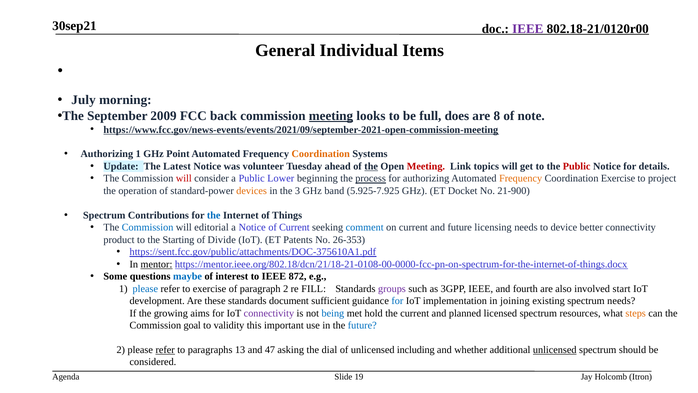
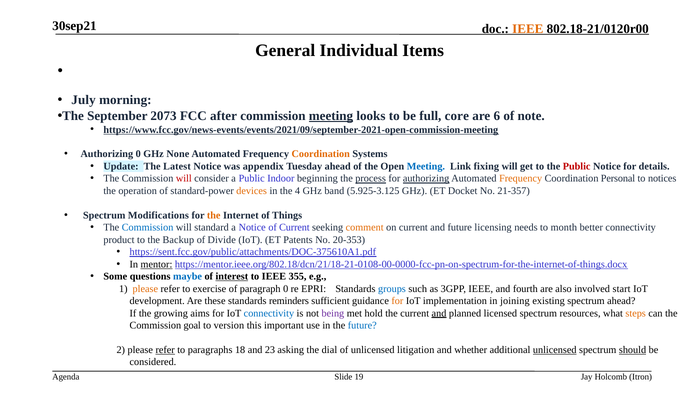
IEEE at (528, 29) colour: purple -> orange
2009: 2009 -> 2073
back: back -> after
does: does -> core
8: 8 -> 6
Authorizing 1: 1 -> 0
Point: Point -> None
volunteer: volunteer -> appendix
the at (371, 166) underline: present -> none
Meeting at (426, 166) colour: red -> blue
topics: topics -> fixing
Lower: Lower -> Indoor
authorizing at (426, 178) underline: none -> present
Coordination Exercise: Exercise -> Personal
project: project -> notices
3: 3 -> 4
5.925-7.925: 5.925-7.925 -> 5.925-3.125
21-900: 21-900 -> 21-357
Contributions: Contributions -> Modifications
the at (214, 215) colour: blue -> orange
editorial: editorial -> standard
comment colour: blue -> orange
device: device -> month
Starting: Starting -> Backup
26-353: 26-353 -> 20-353
interest underline: none -> present
872: 872 -> 355
please at (145, 288) colour: blue -> orange
paragraph 2: 2 -> 0
FILL: FILL -> EPRI
groups colour: purple -> blue
document: document -> reminders
for at (397, 301) colour: blue -> orange
spectrum needs: needs -> ahead
connectivity at (269, 313) colour: purple -> blue
being colour: blue -> purple
and at (439, 313) underline: none -> present
validity: validity -> version
13: 13 -> 18
47: 47 -> 23
including: including -> litigation
should underline: none -> present
